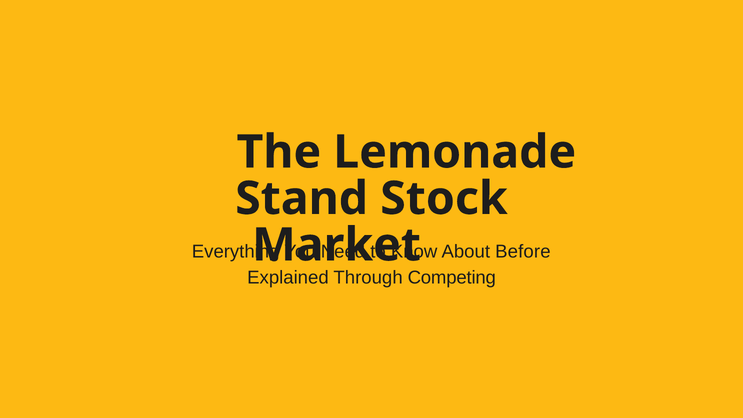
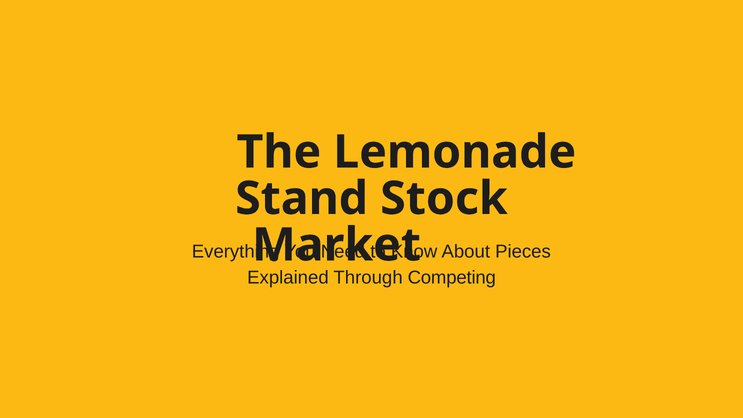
Before: Before -> Pieces
